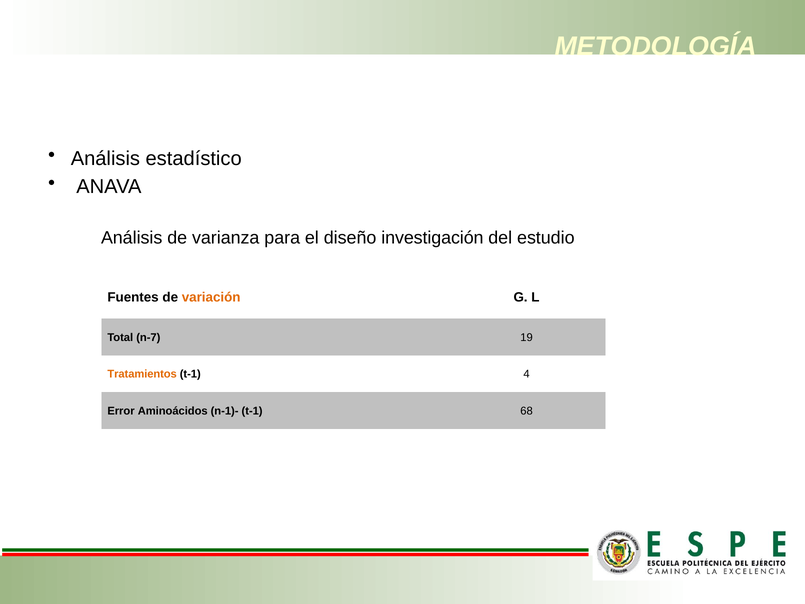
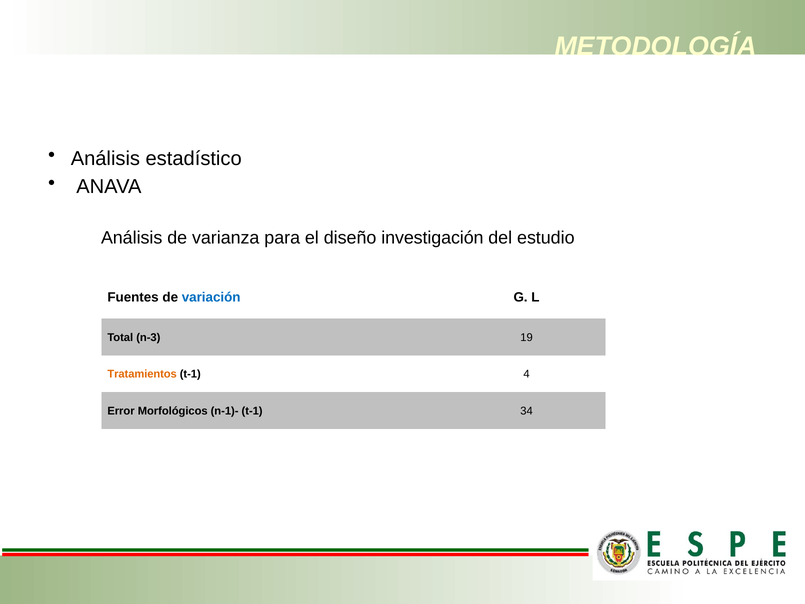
variación colour: orange -> blue
n-7: n-7 -> n-3
Aminoácidos: Aminoácidos -> Morfológicos
68: 68 -> 34
